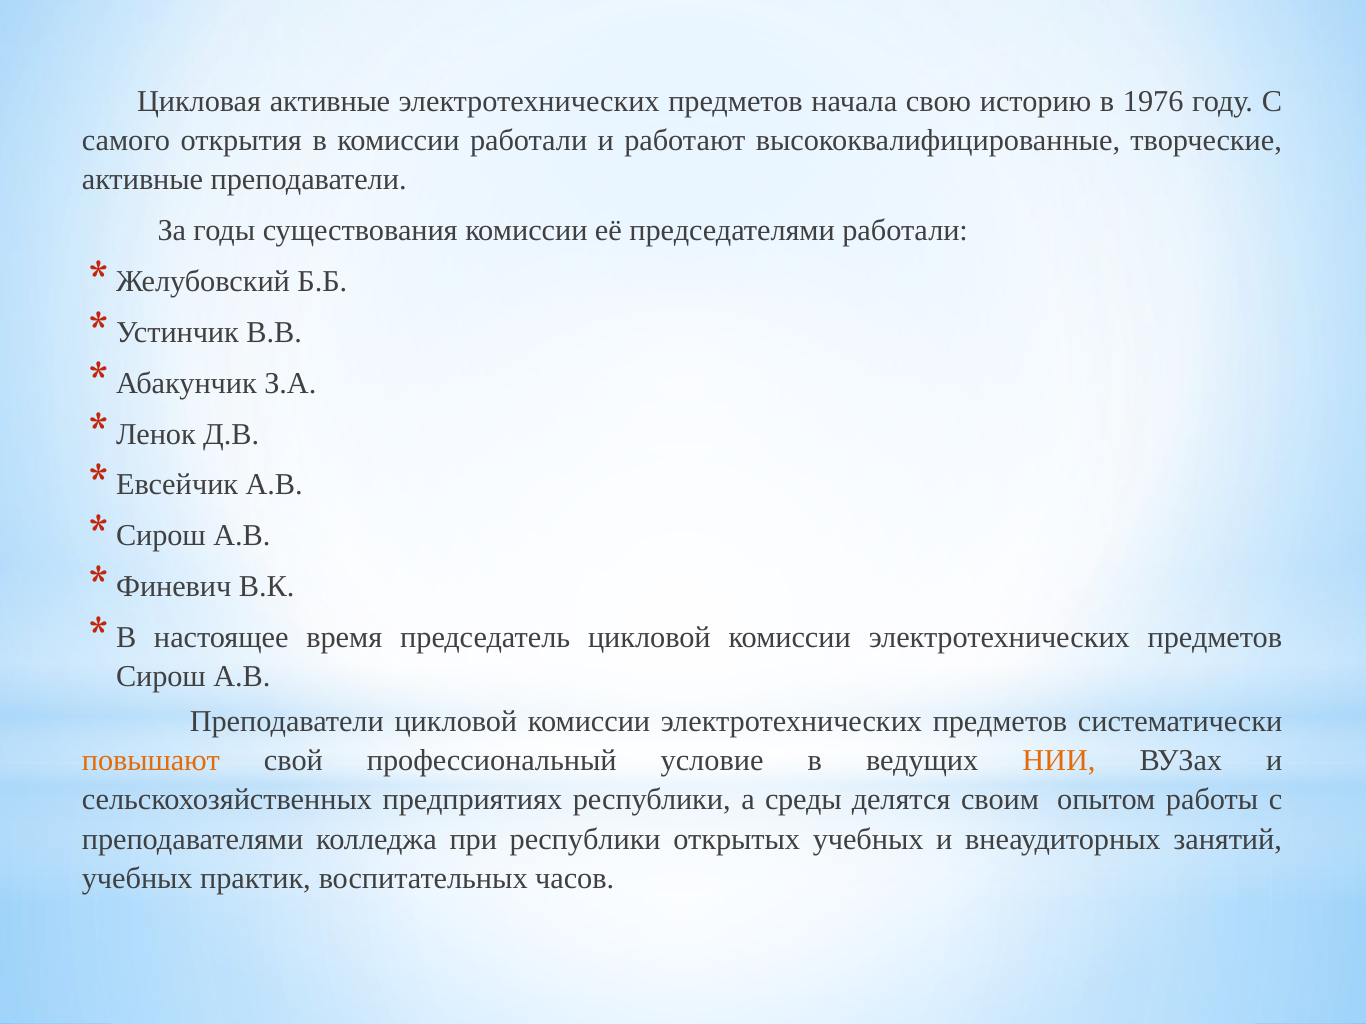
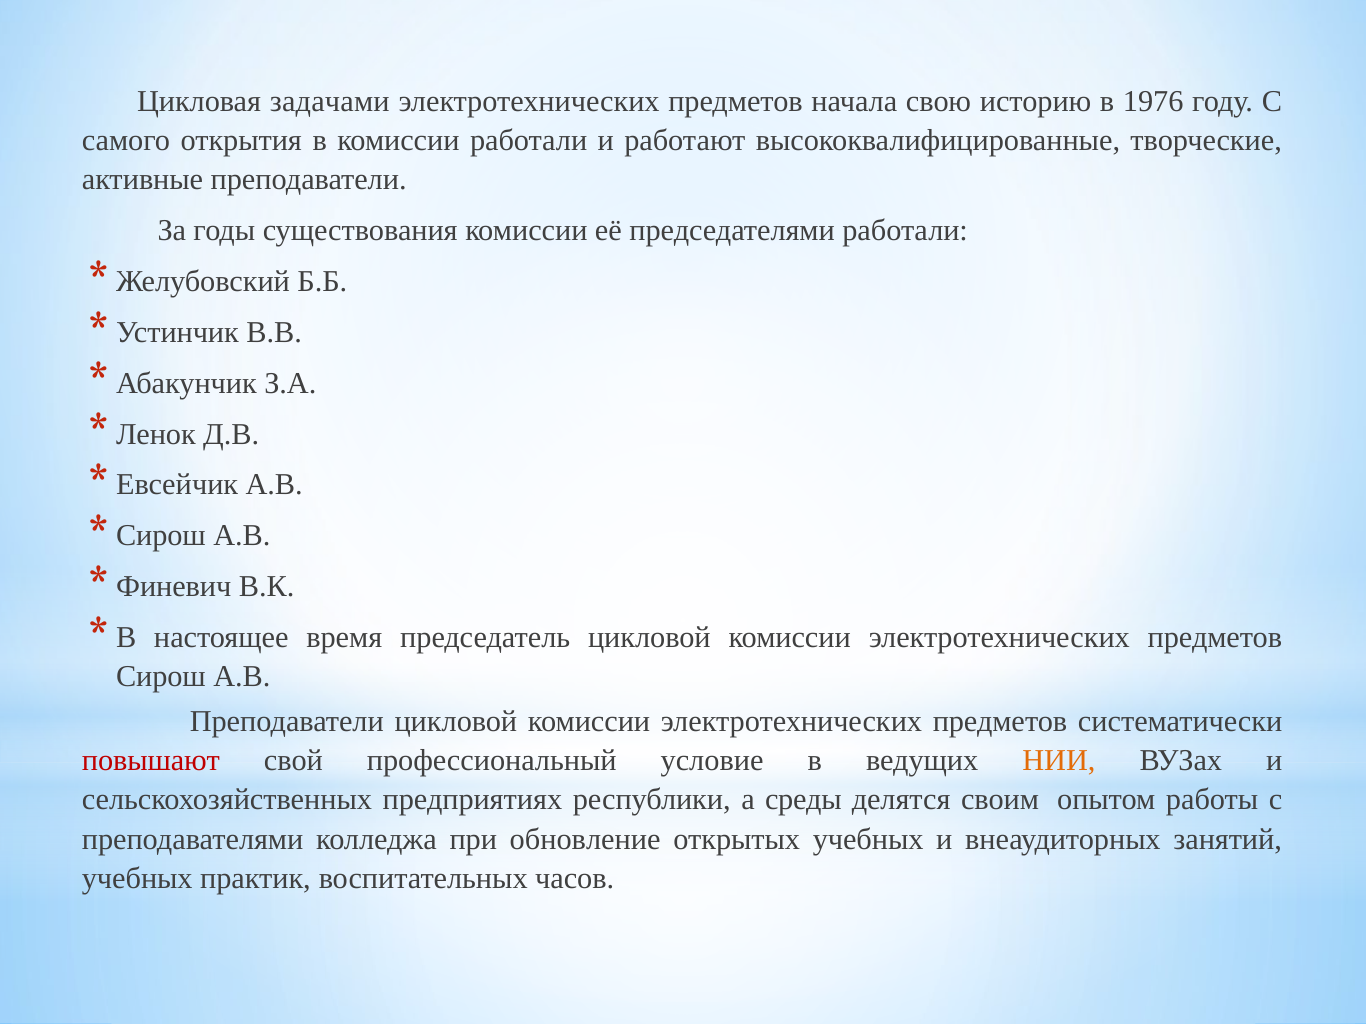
Цикловая активные: активные -> задачами
повышают colour: orange -> red
при республики: республики -> обновление
